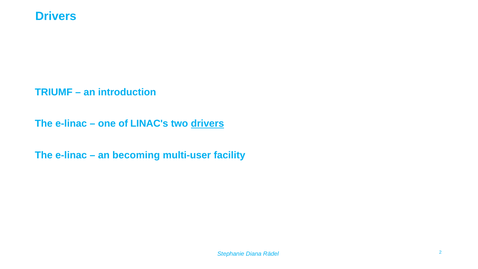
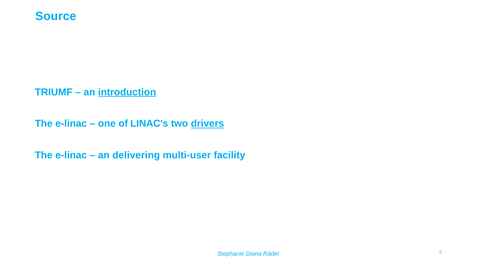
Drivers at (56, 16): Drivers -> Source
introduction underline: none -> present
becoming: becoming -> delivering
